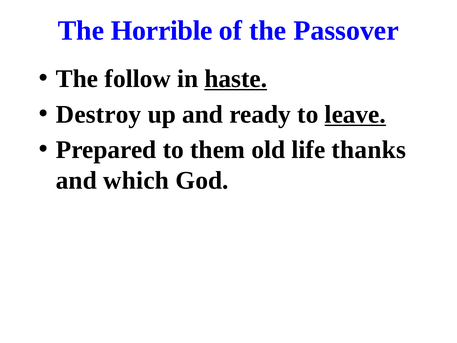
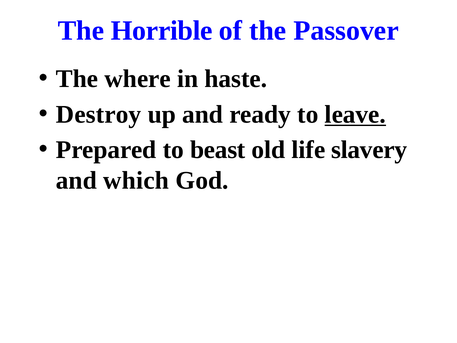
follow: follow -> where
haste underline: present -> none
them: them -> beast
thanks: thanks -> slavery
